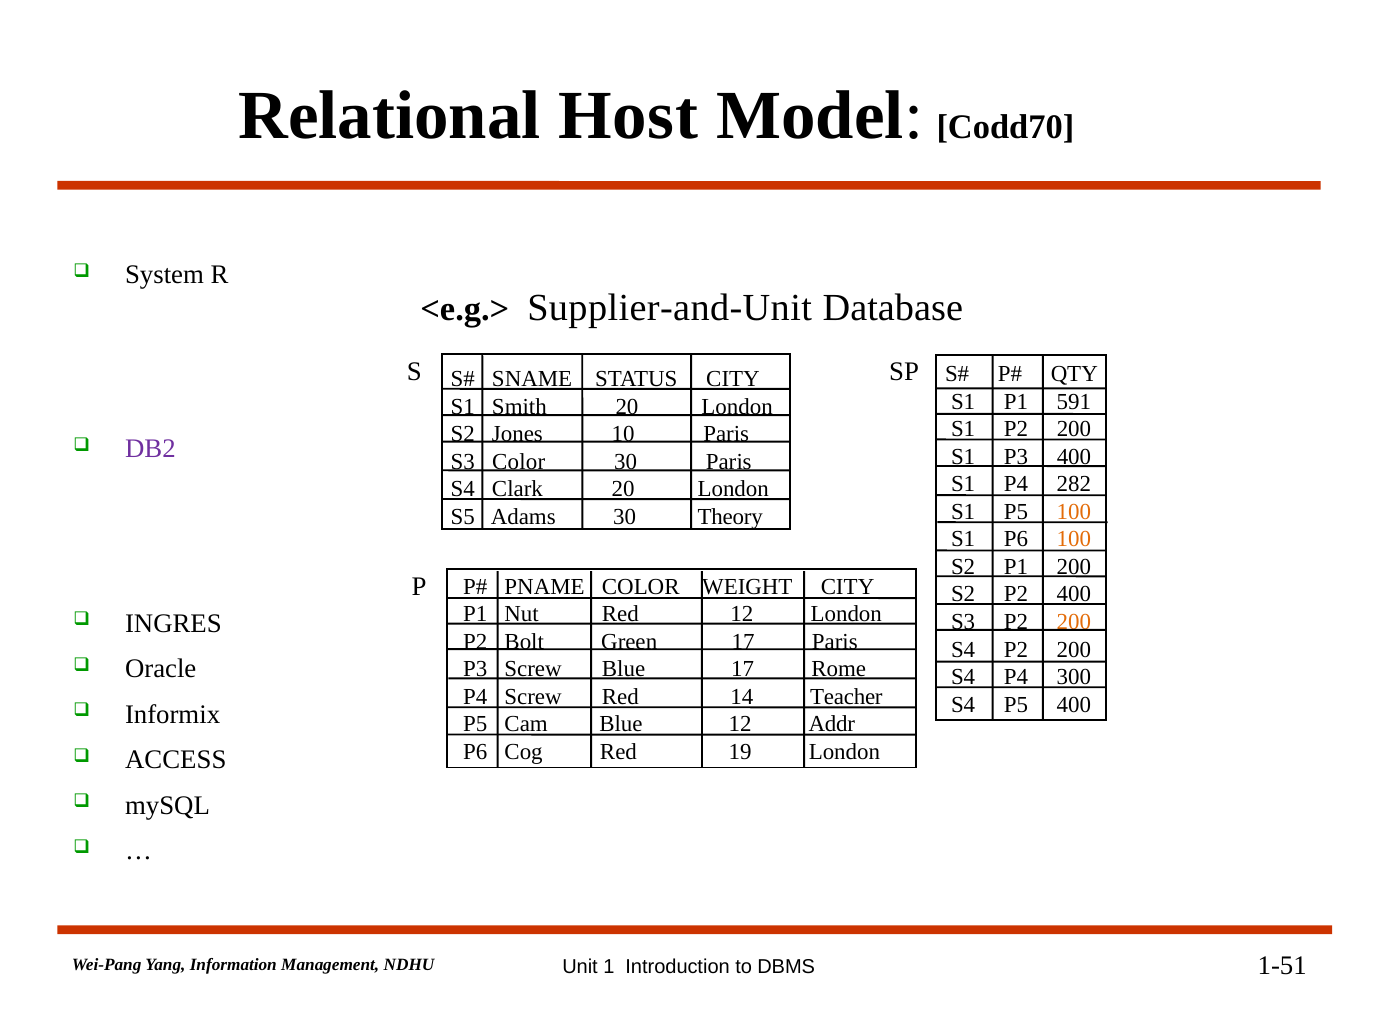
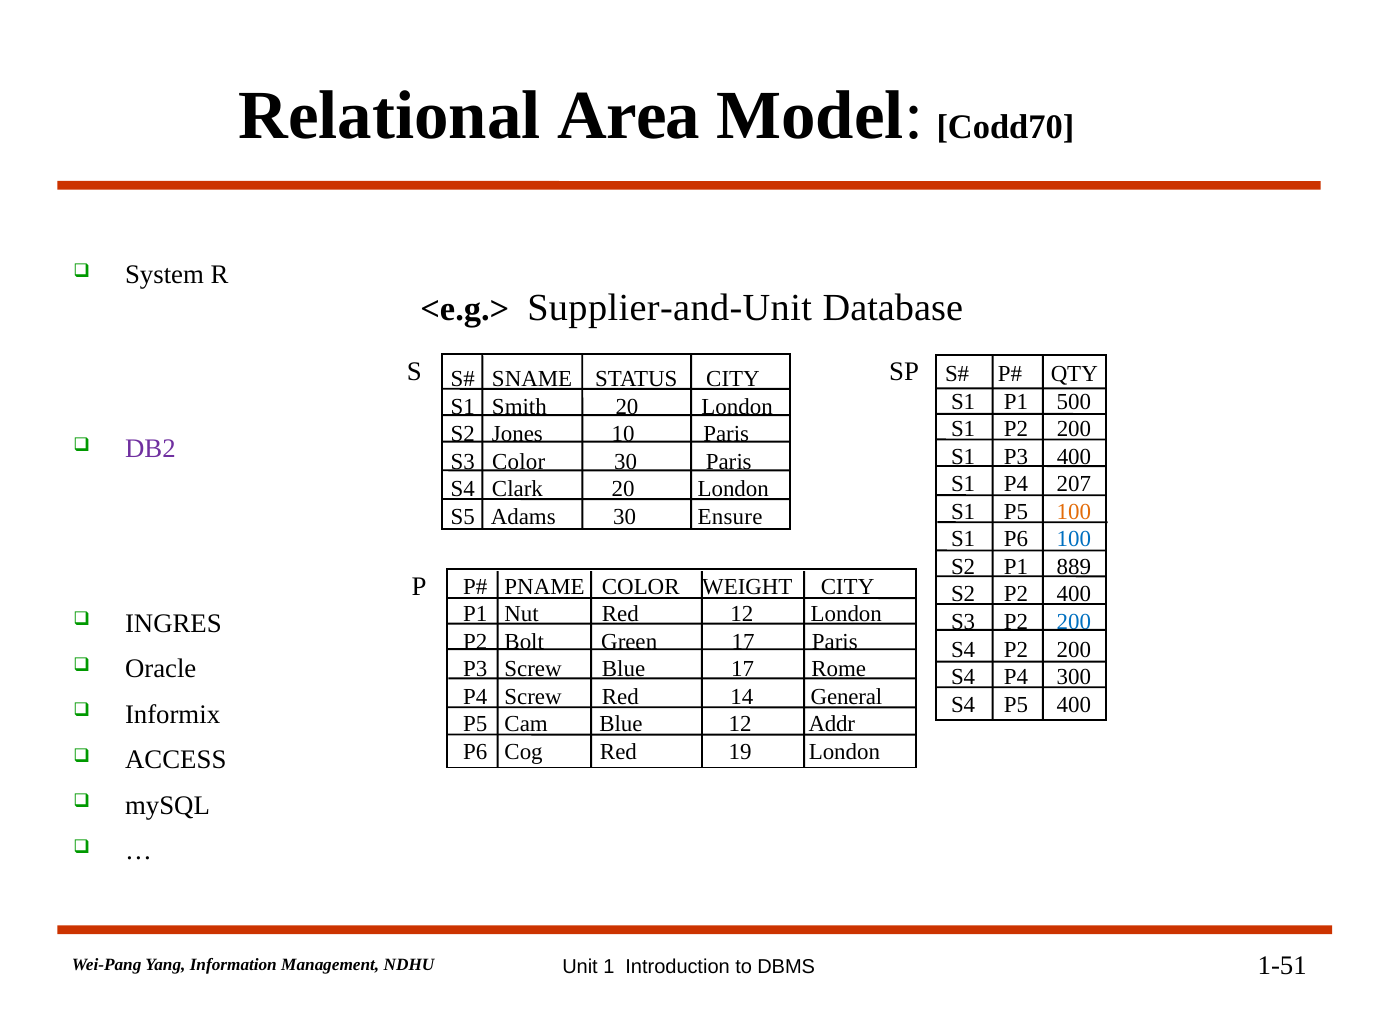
Host: Host -> Area
591: 591 -> 500
282: 282 -> 207
Theory: Theory -> Ensure
100 at (1074, 540) colour: orange -> blue
P1 200: 200 -> 889
200 at (1074, 622) colour: orange -> blue
Teacher: Teacher -> General
